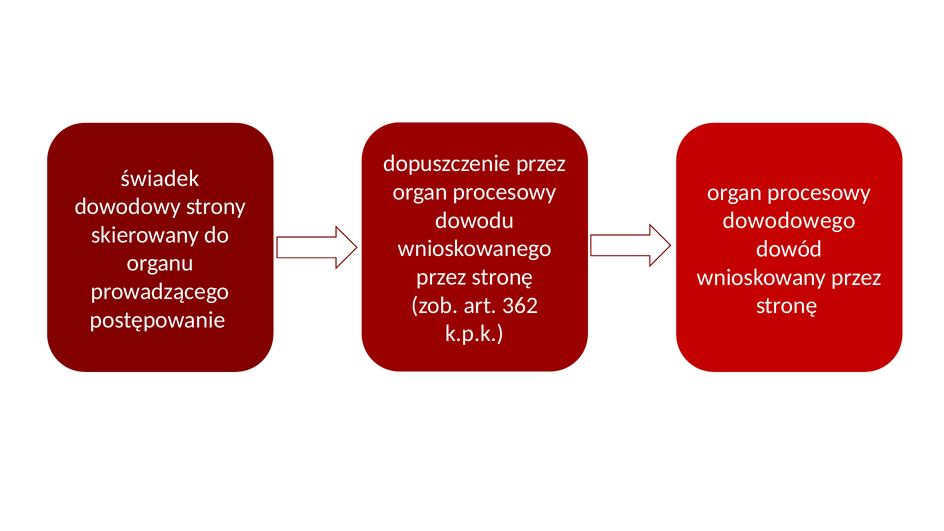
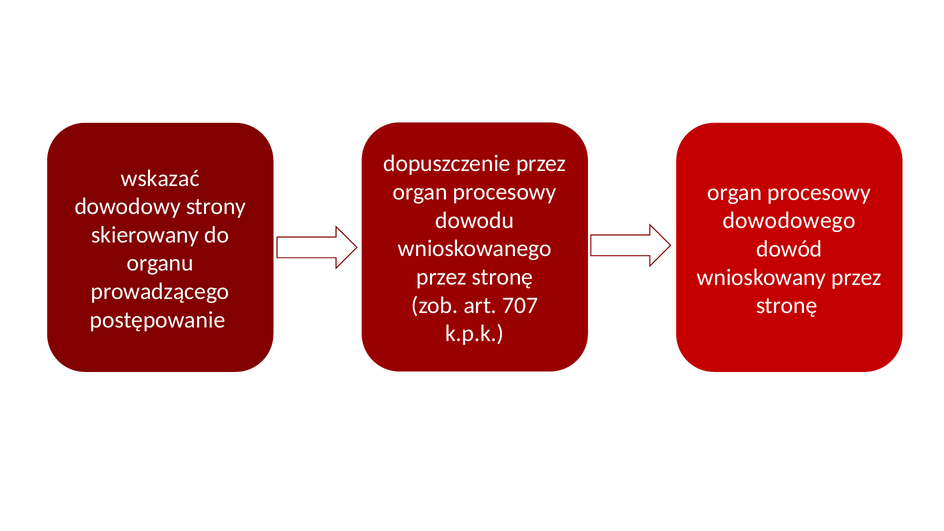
świadek: świadek -> wskazać
362: 362 -> 707
